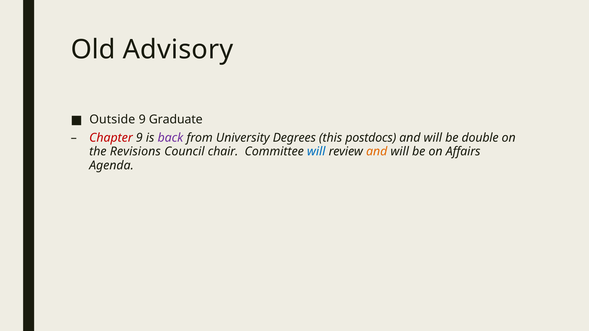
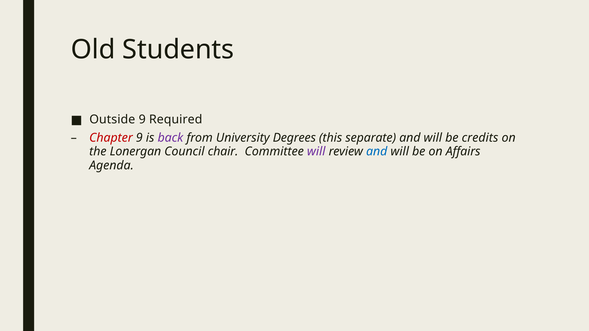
Advisory: Advisory -> Students
Graduate: Graduate -> Required
postdocs: postdocs -> separate
double: double -> credits
Revisions: Revisions -> Lonergan
will at (316, 152) colour: blue -> purple
and at (377, 152) colour: orange -> blue
